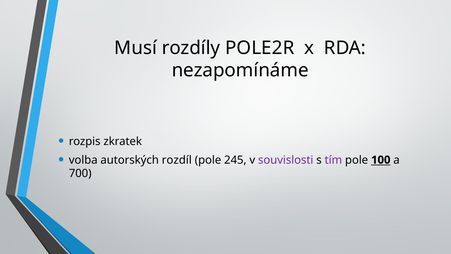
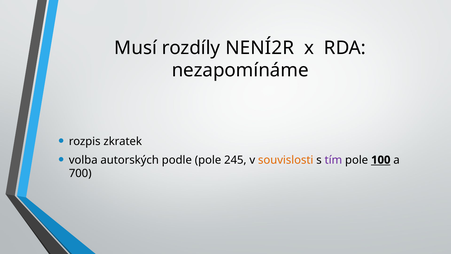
POLE2R: POLE2R -> NENÍ2R
rozdíl: rozdíl -> podle
souvislosti colour: purple -> orange
